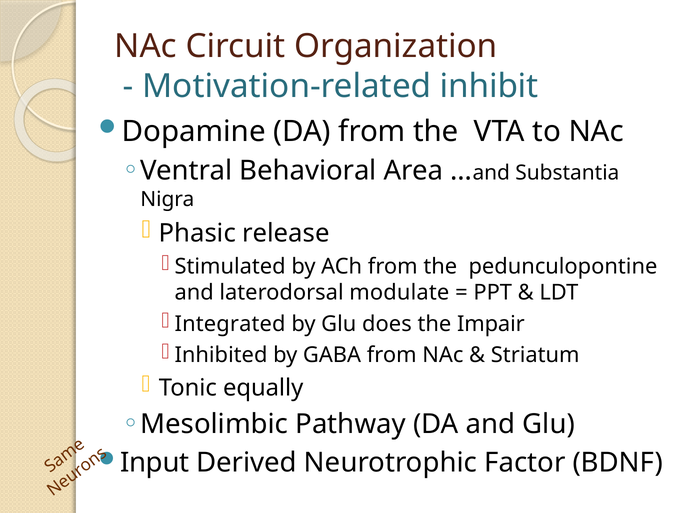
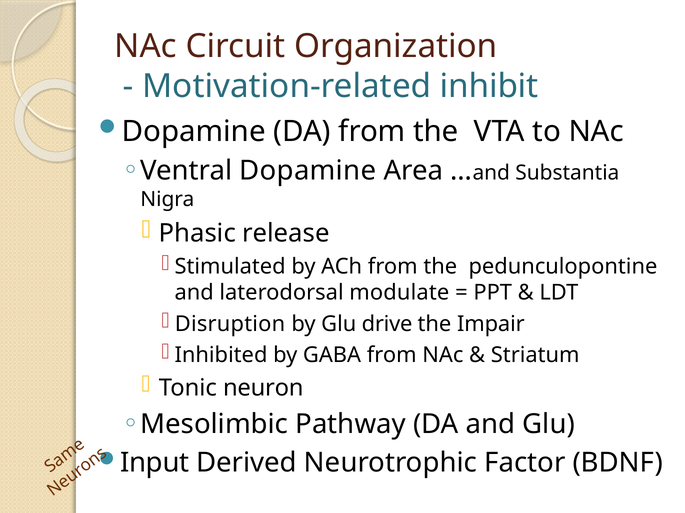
Ventral Behavioral: Behavioral -> Dopamine
Integrated: Integrated -> Disruption
does: does -> drive
equally: equally -> neuron
